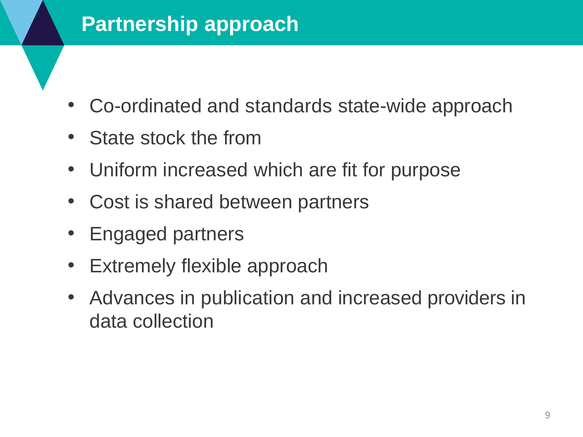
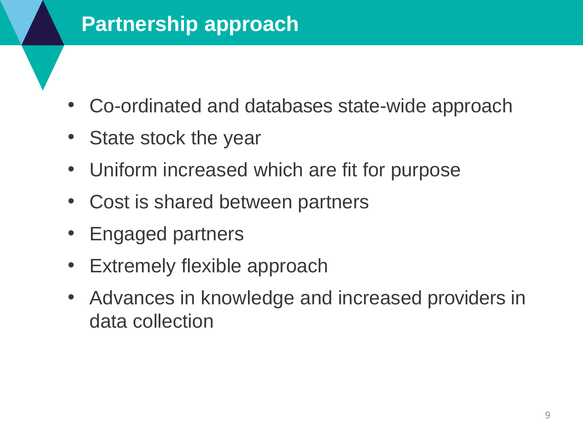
standards: standards -> databases
from: from -> year
publication: publication -> knowledge
